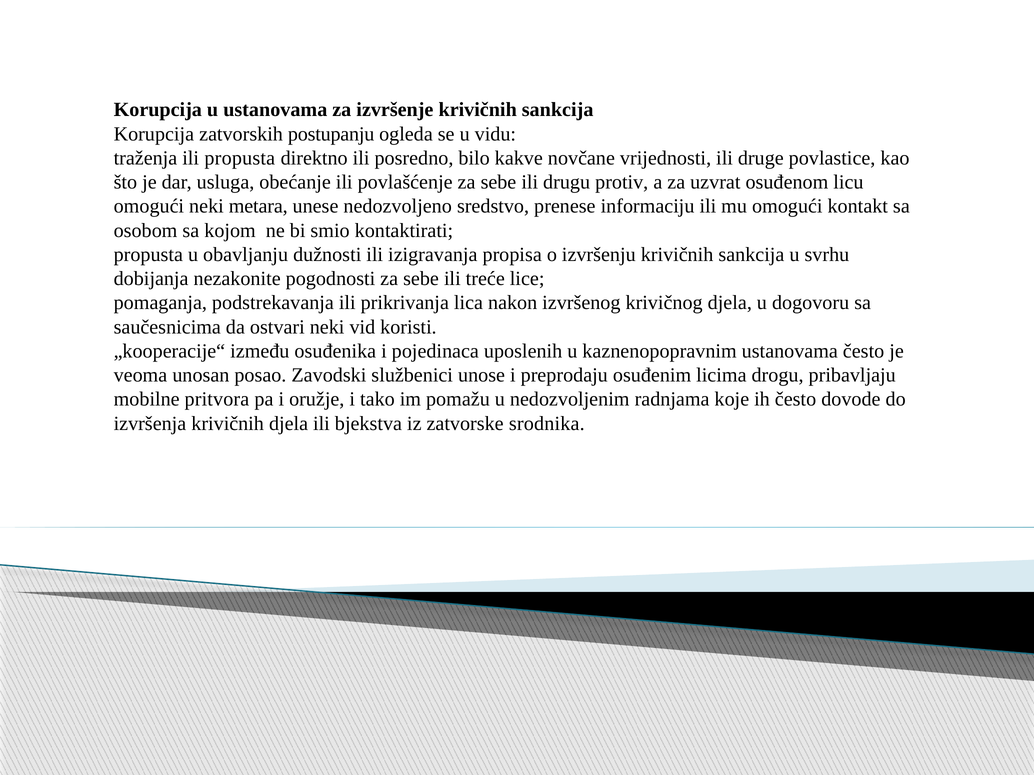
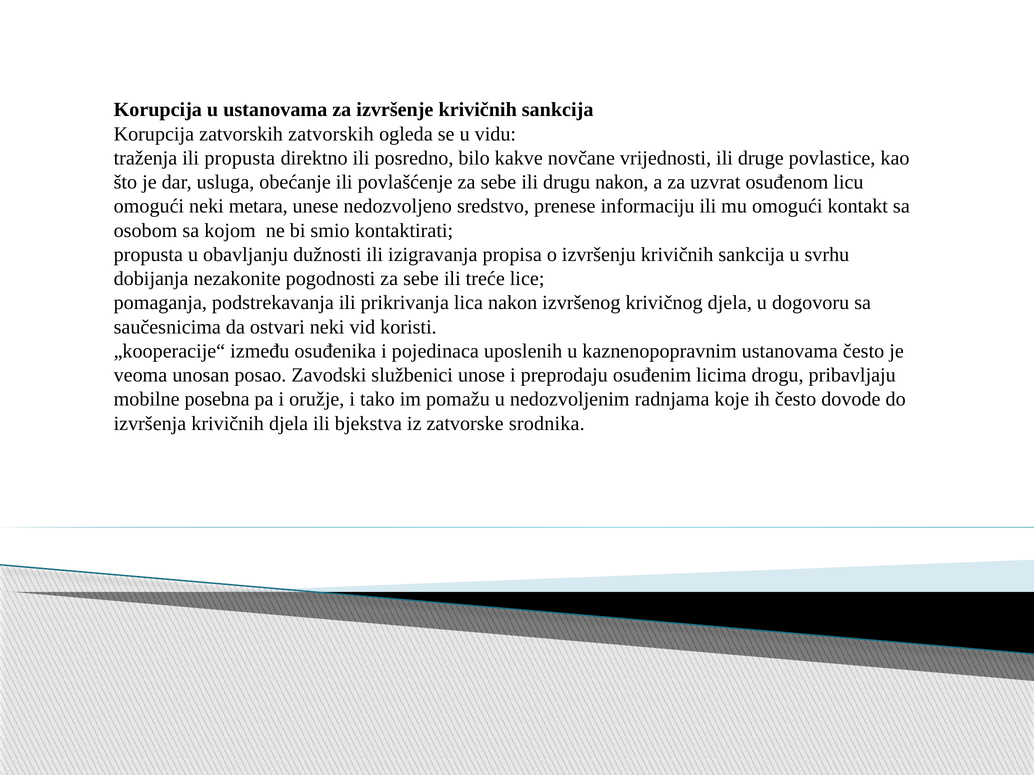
zatvorskih postupanju: postupanju -> zatvorskih
drugu protiv: protiv -> nakon
pritvora: pritvora -> posebna
